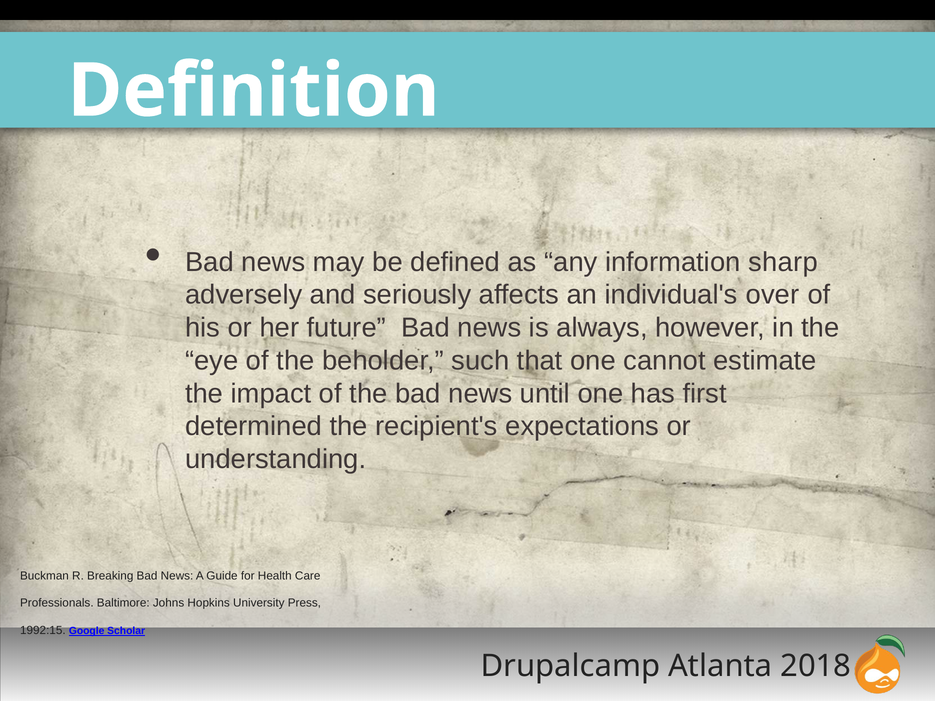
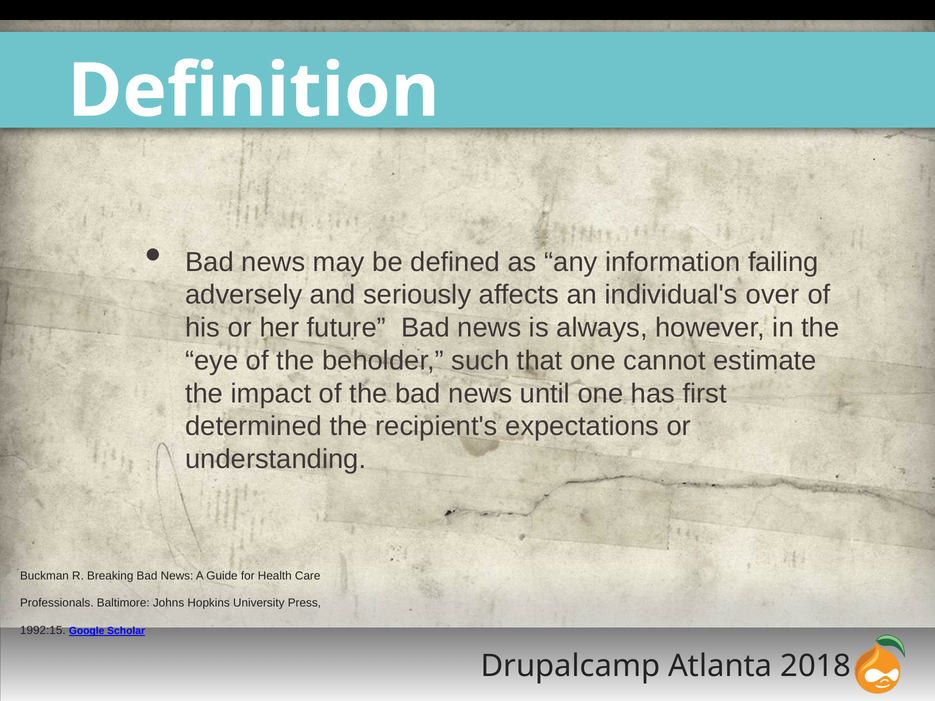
sharp: sharp -> failing
